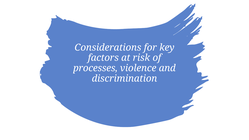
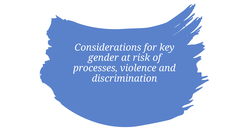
factors: factors -> gender
